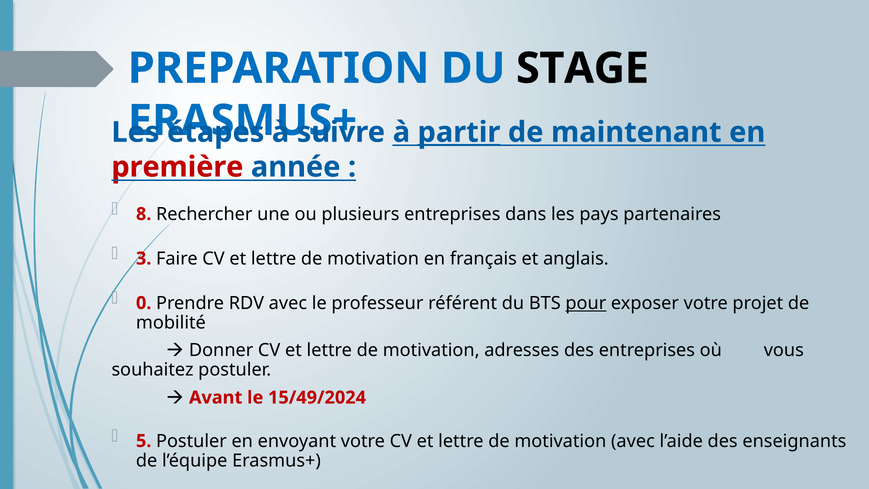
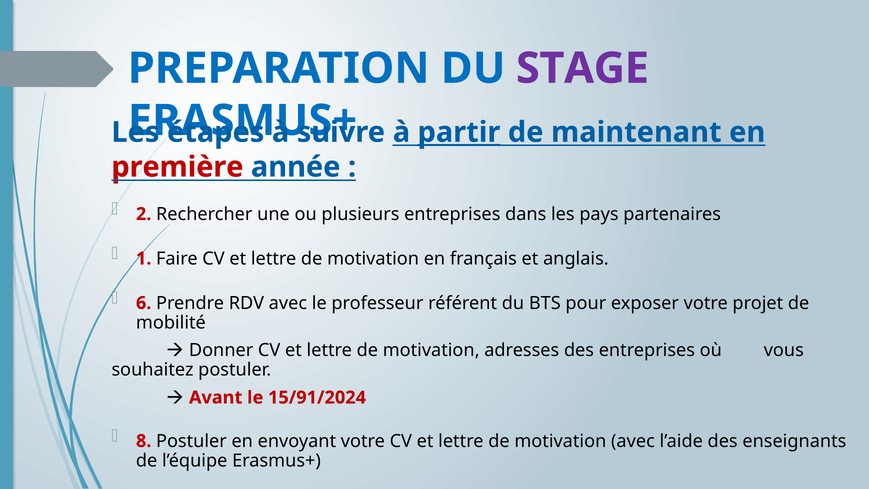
STAGE colour: black -> purple
8: 8 -> 2
3: 3 -> 1
0: 0 -> 6
pour underline: present -> none
15/49/2024: 15/49/2024 -> 15/91/2024
5: 5 -> 8
